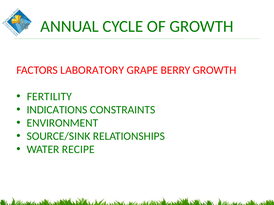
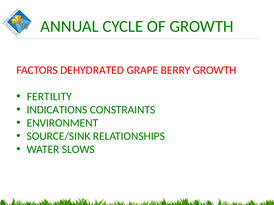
LABORATORY: LABORATORY -> DEHYDRATED
RECIPE: RECIPE -> SLOWS
